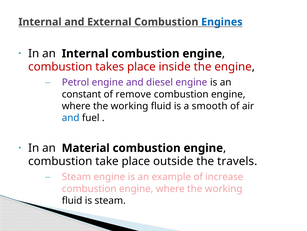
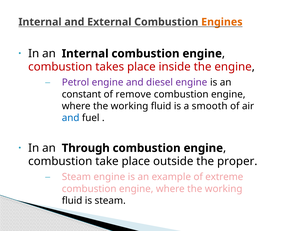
Engines colour: blue -> orange
Material: Material -> Through
travels: travels -> proper
increase: increase -> extreme
